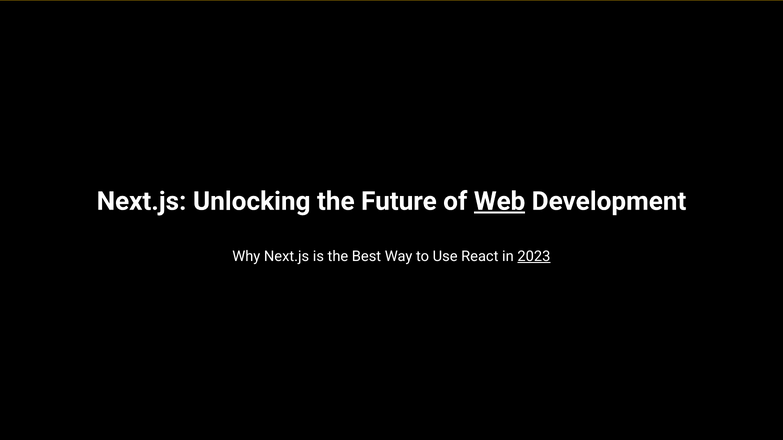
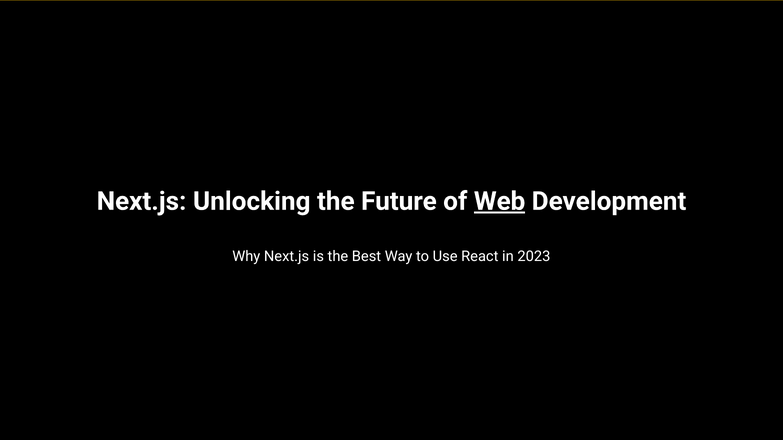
2023 underline: present -> none
